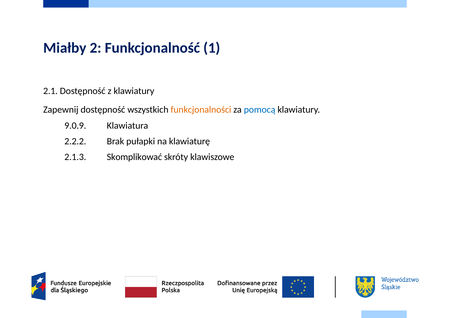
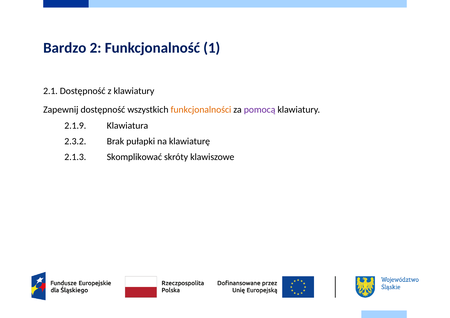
Miałby: Miałby -> Bardzo
pomocą colour: blue -> purple
9.0.9: 9.0.9 -> 2.1.9
2.2.2: 2.2.2 -> 2.3.2
